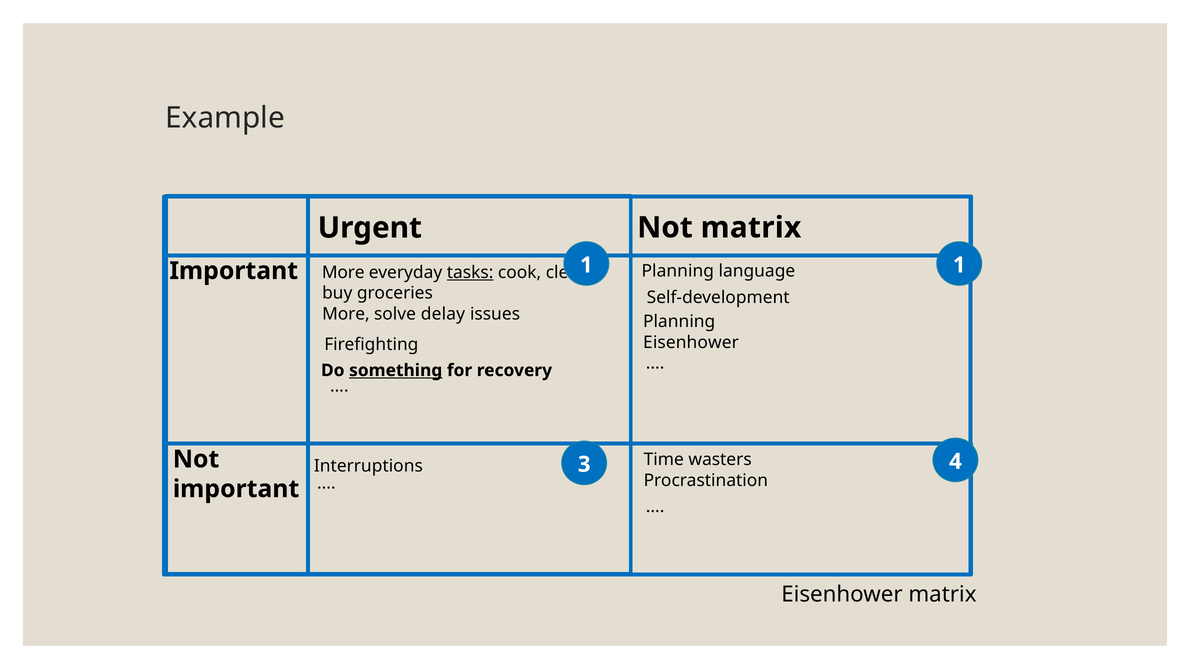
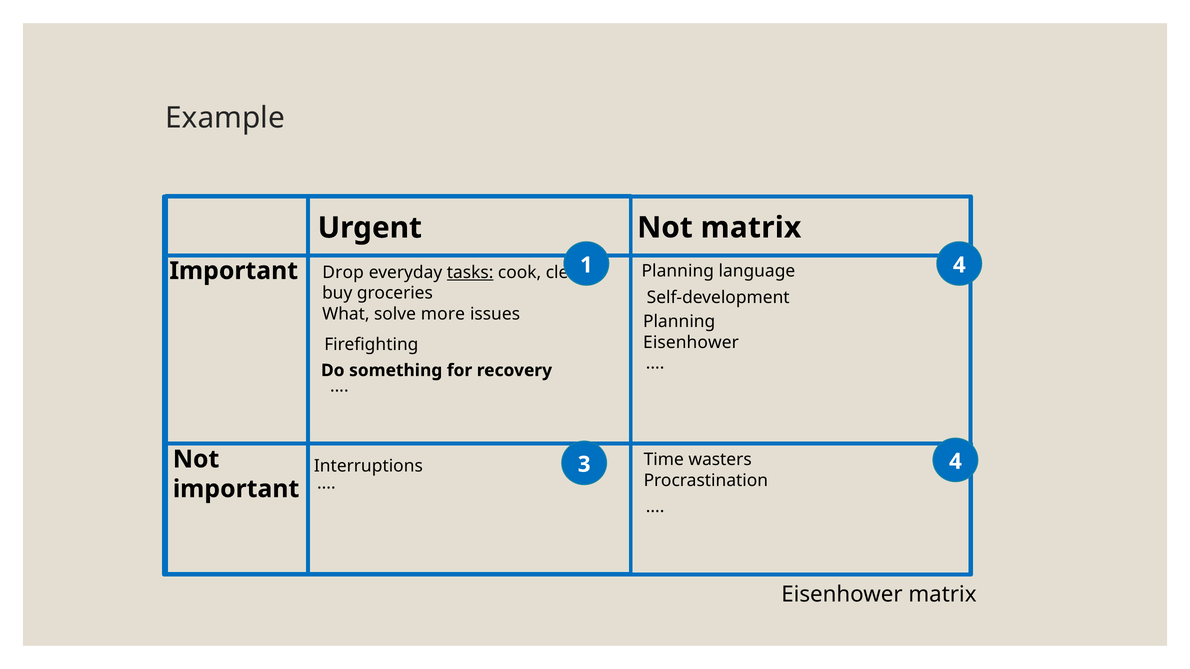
1 at (959, 265): 1 -> 4
More at (343, 273): More -> Drop
More at (346, 314): More -> What
delay: delay -> more
something underline: present -> none
